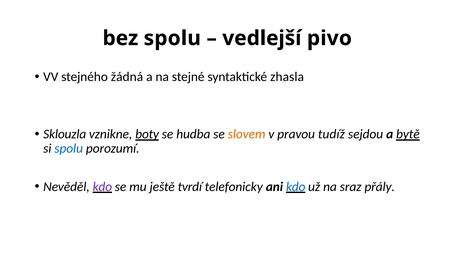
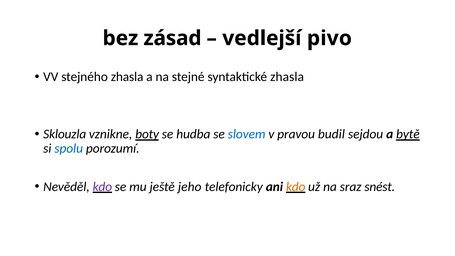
bez spolu: spolu -> zásad
stejného žádná: žádná -> zhasla
slovem colour: orange -> blue
tudíž: tudíž -> budil
tvrdí: tvrdí -> jeho
kdo at (296, 187) colour: blue -> orange
přály: přály -> snést
